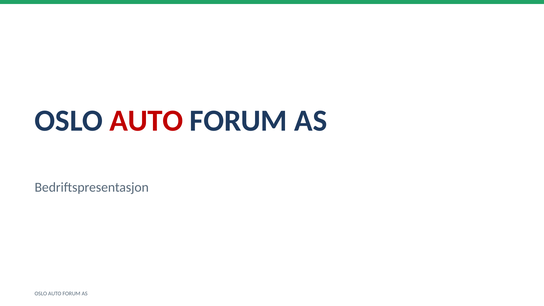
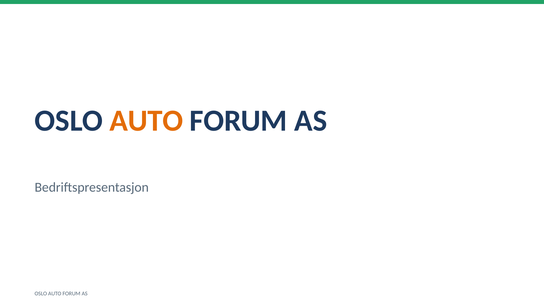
AUTO at (146, 121) colour: red -> orange
